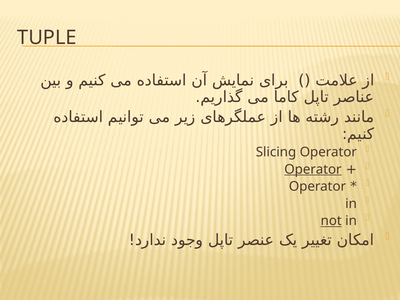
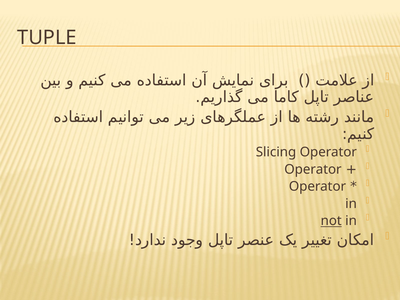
Operator at (313, 169) underline: present -> none
